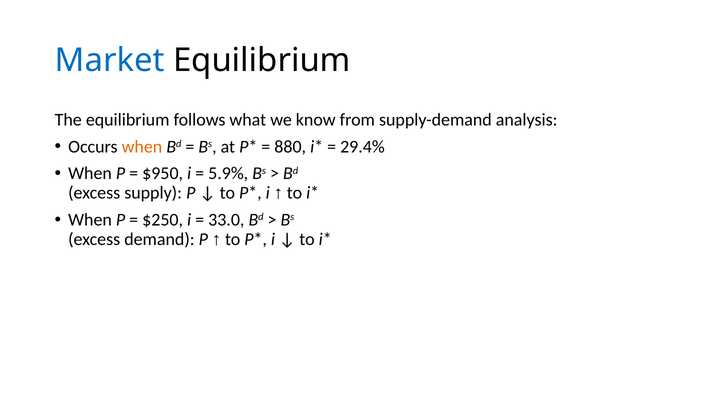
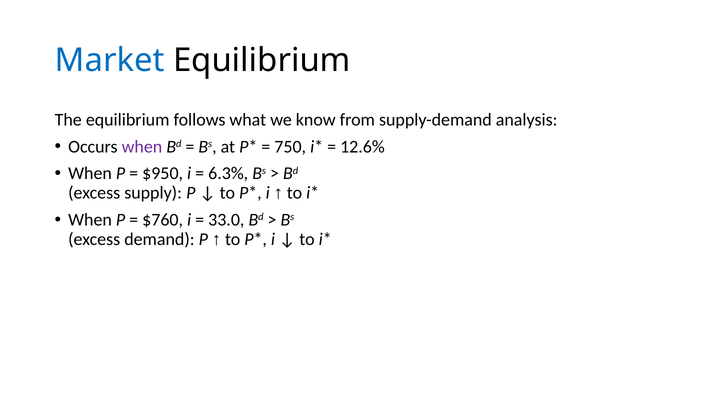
when at (142, 147) colour: orange -> purple
880: 880 -> 750
29.4%: 29.4% -> 12.6%
5.9%: 5.9% -> 6.3%
$250: $250 -> $760
